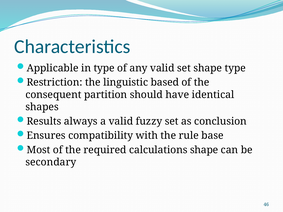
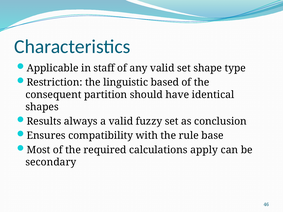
in type: type -> staff
calculations shape: shape -> apply
